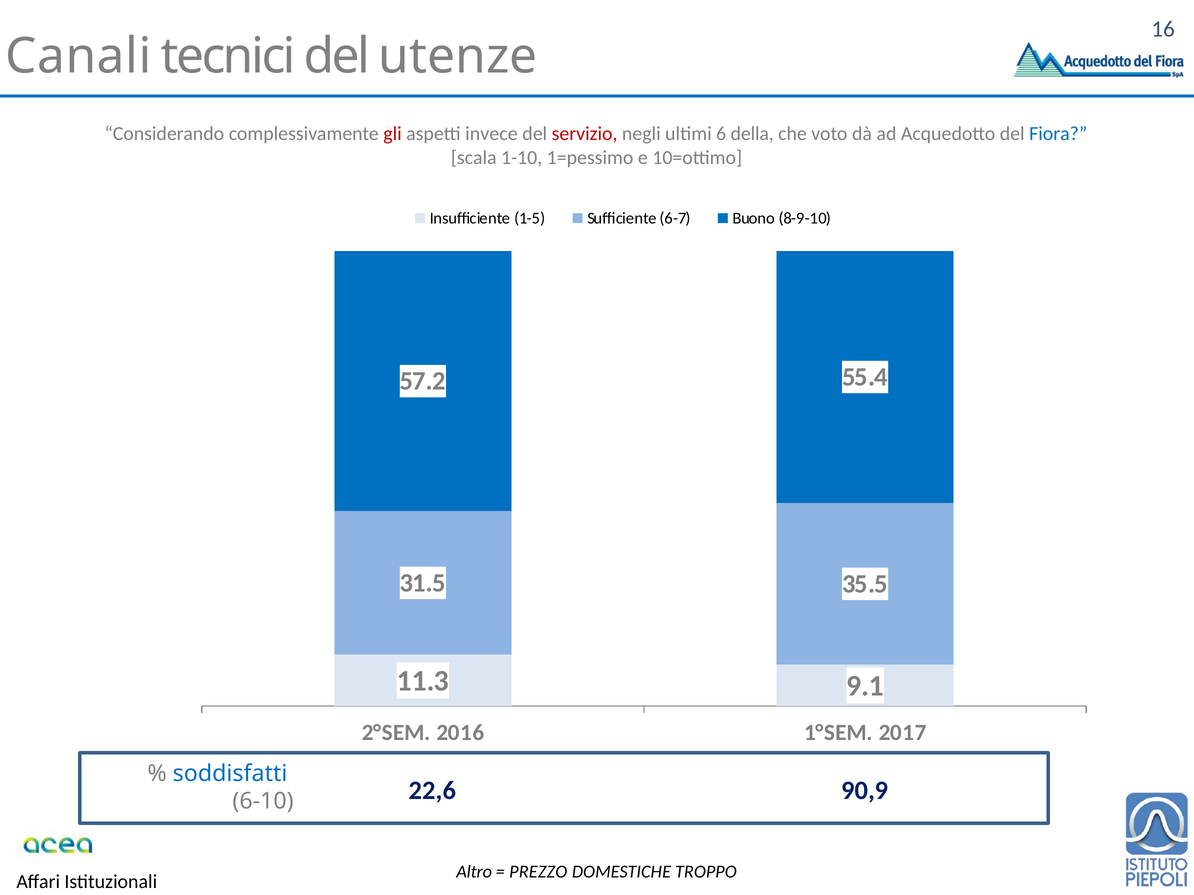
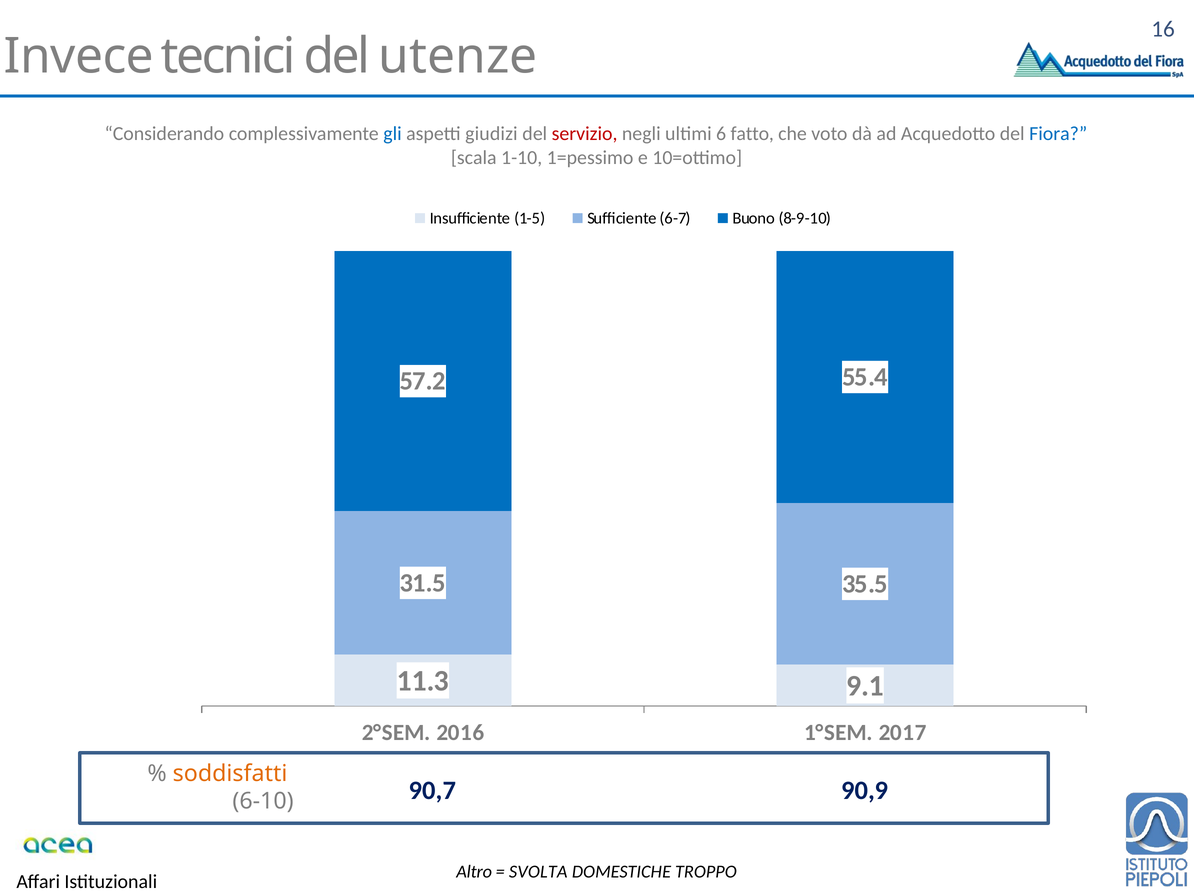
Canali: Canali -> Invece
gli colour: red -> blue
invece: invece -> giudizi
della: della -> fatto
soddisfatti colour: blue -> orange
22,6: 22,6 -> 90,7
PREZZO: PREZZO -> SVOLTA
